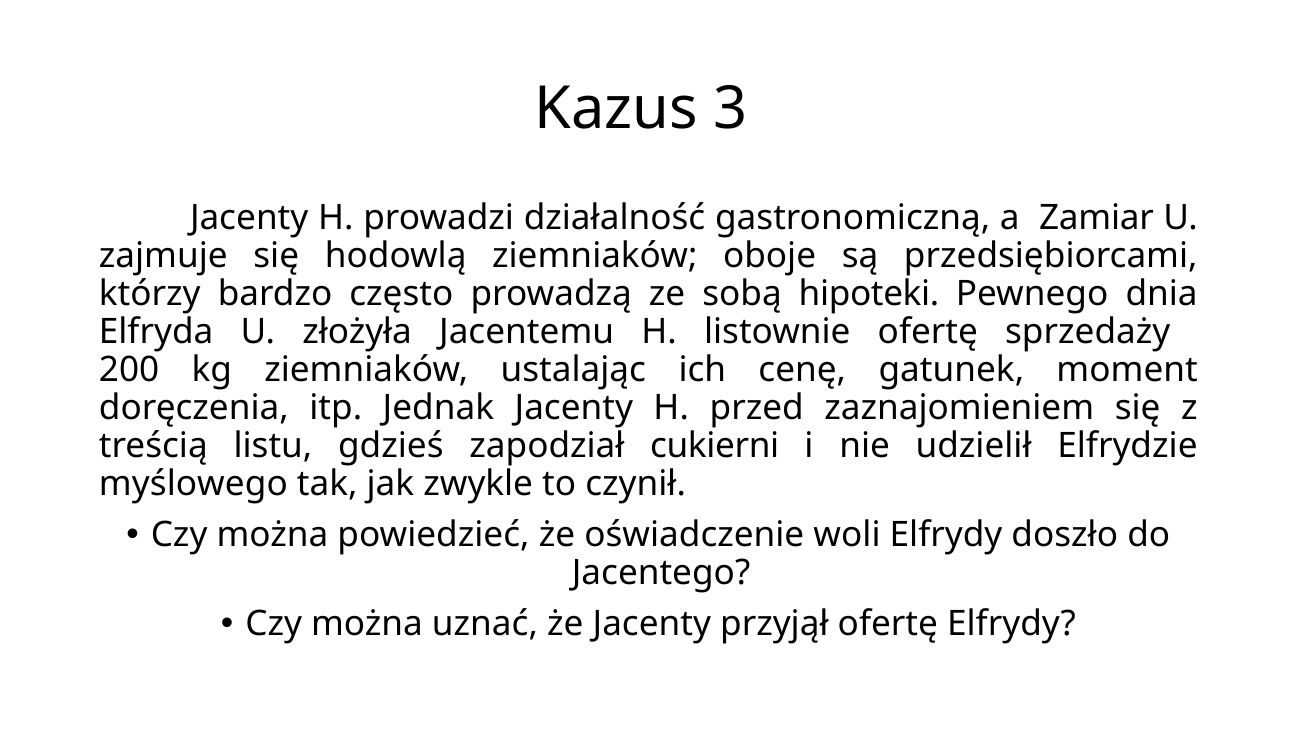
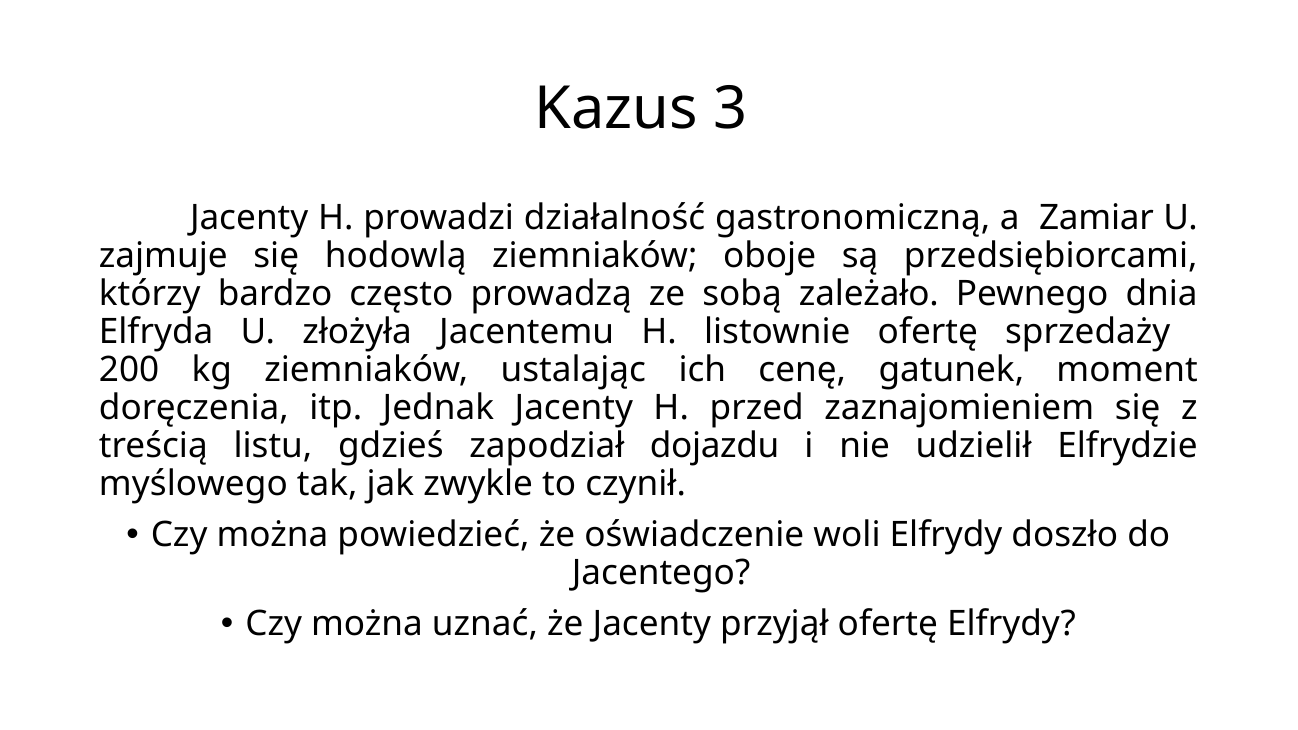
hipoteki: hipoteki -> zależało
cukierni: cukierni -> dojazdu
